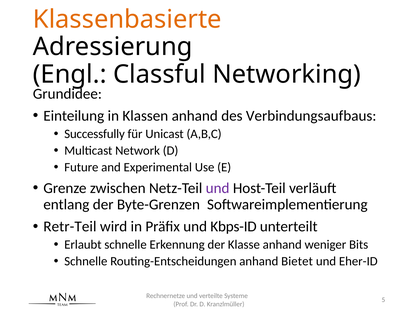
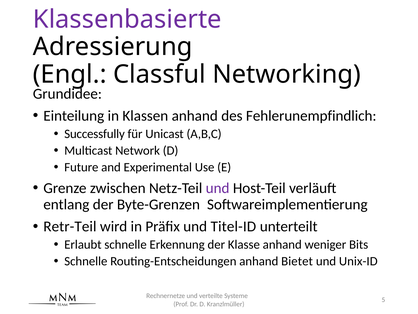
Klassenbasierte colour: orange -> purple
Verbindungsaufbaus: Verbindungsaufbaus -> Fehlerunempfindlich
Kbps-ID: Kbps-ID -> Titel-ID
Eher-ID: Eher-ID -> Unix-ID
